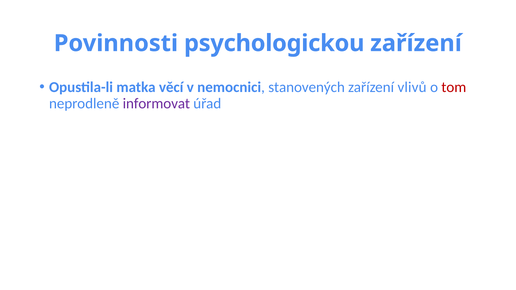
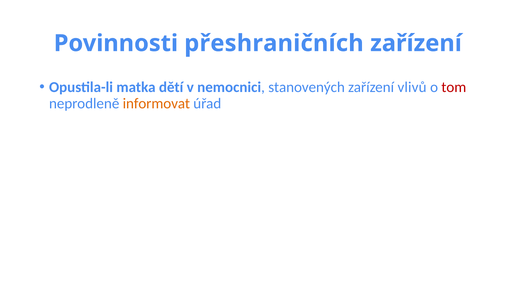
psychologickou: psychologickou -> přeshraničních
věcí: věcí -> dětí
informovat colour: purple -> orange
